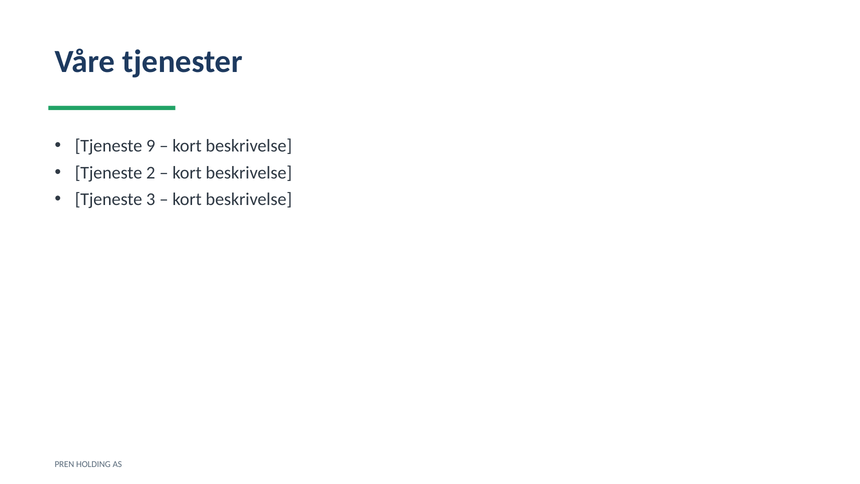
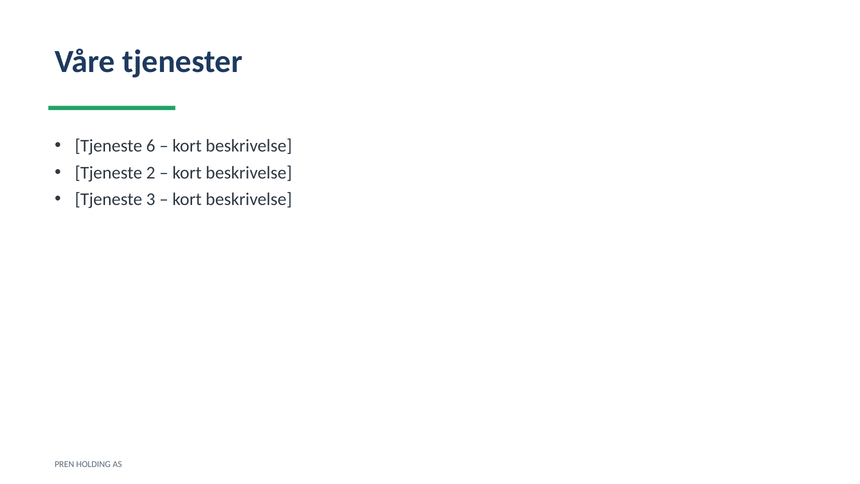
9: 9 -> 6
